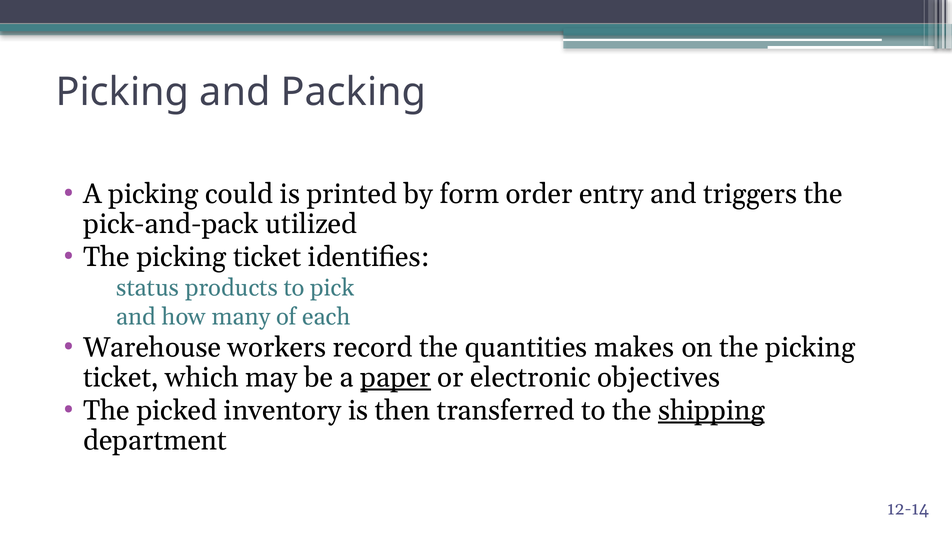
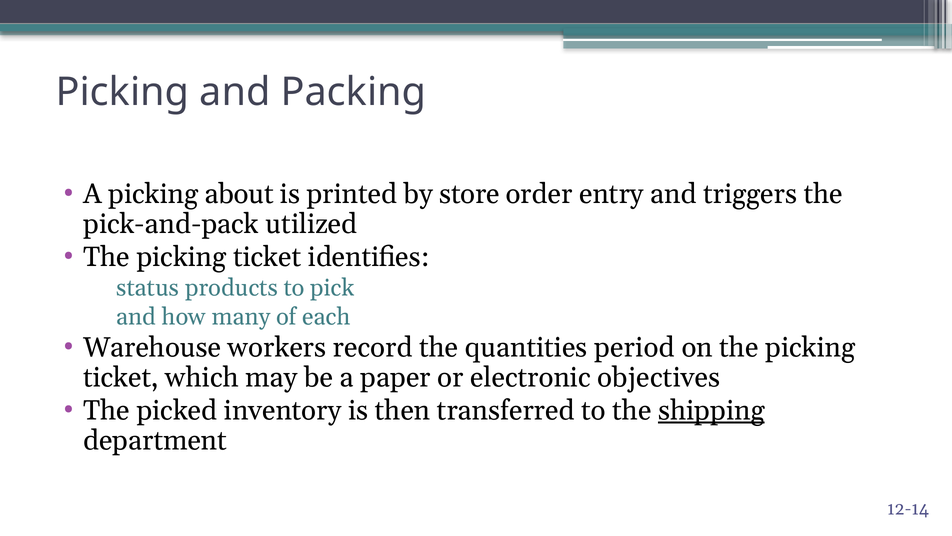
could: could -> about
form: form -> store
makes: makes -> period
paper underline: present -> none
